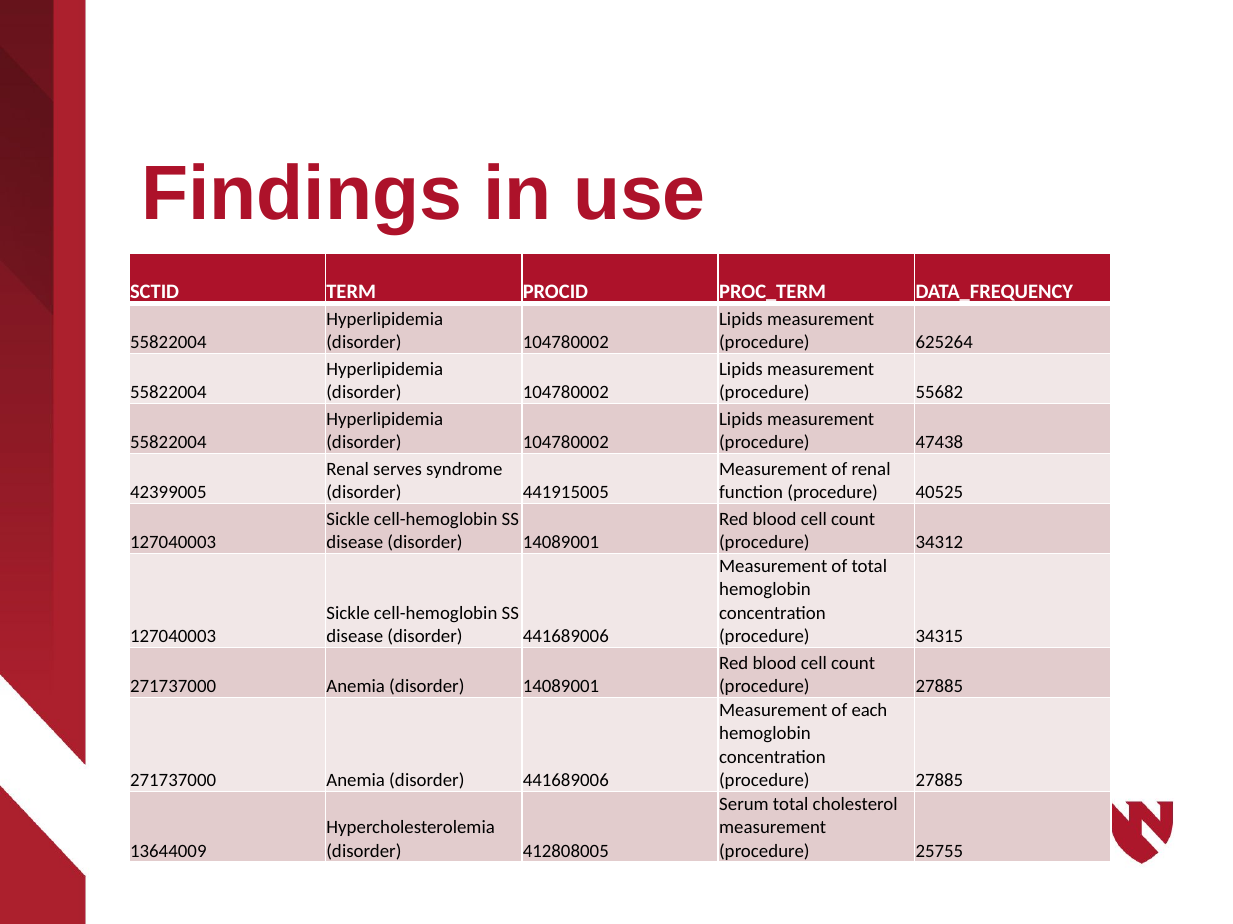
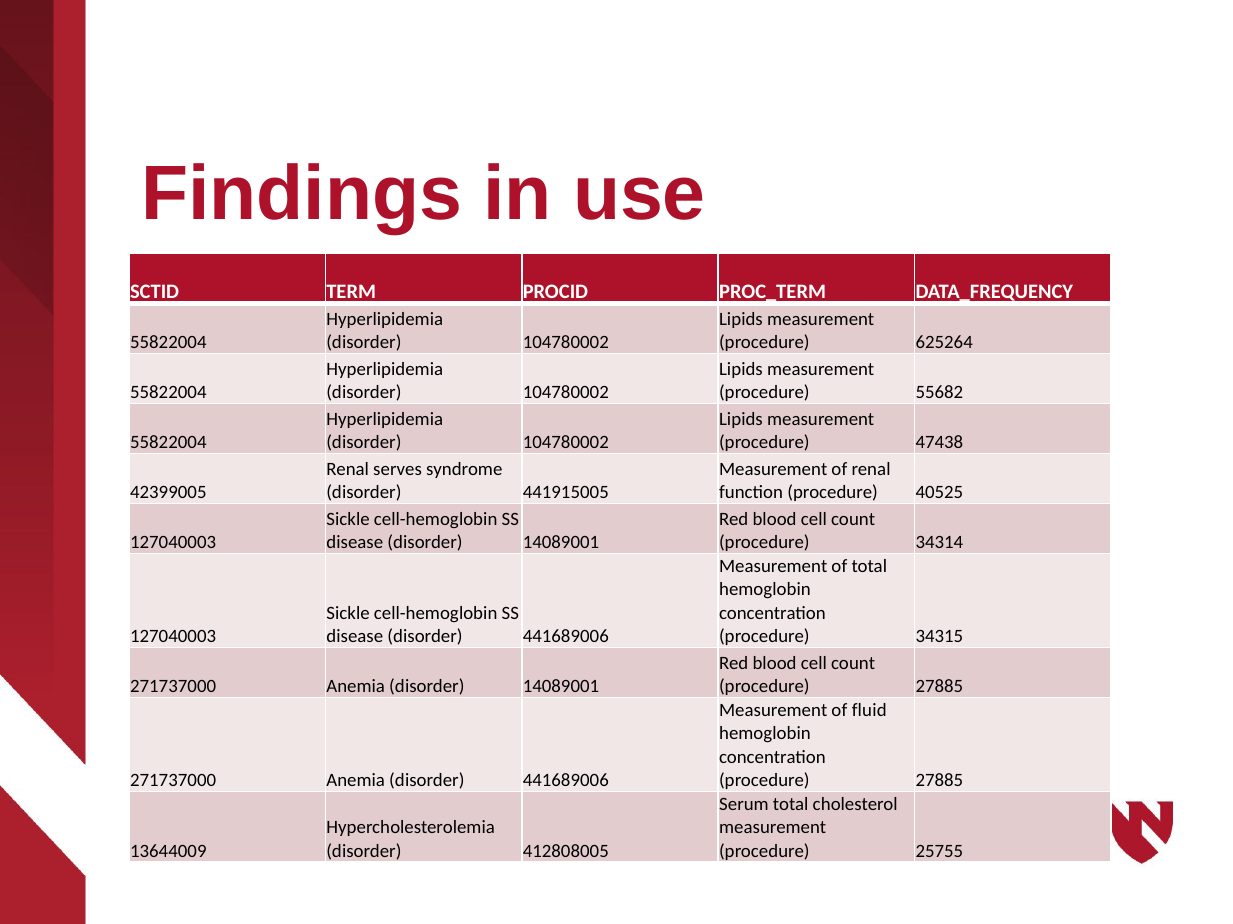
34312: 34312 -> 34314
each: each -> fluid
